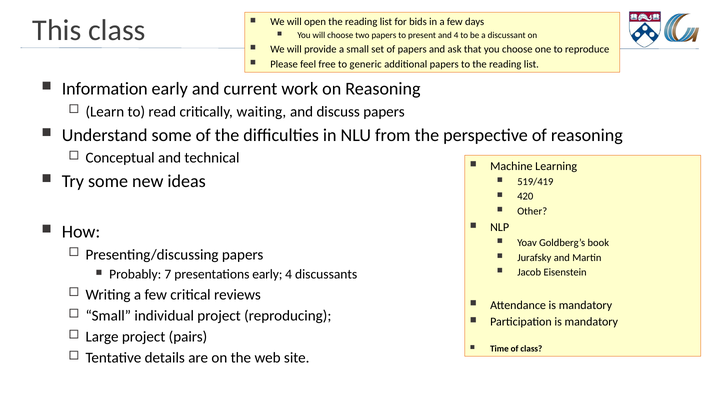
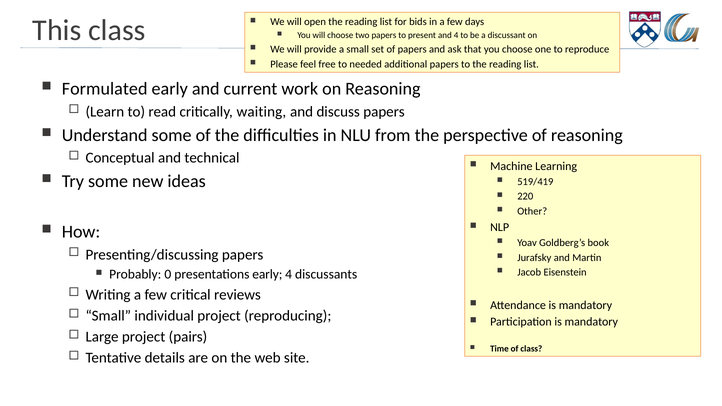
generic: generic -> needed
Information: Information -> Formulated
420: 420 -> 220
7: 7 -> 0
